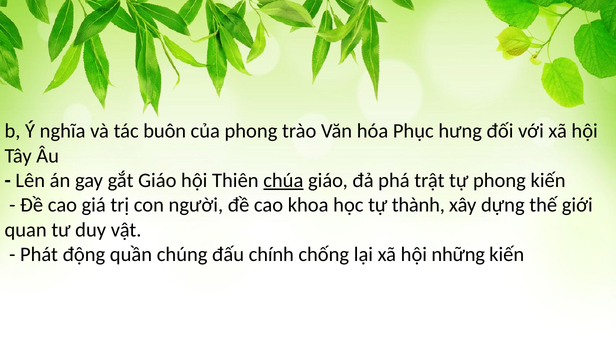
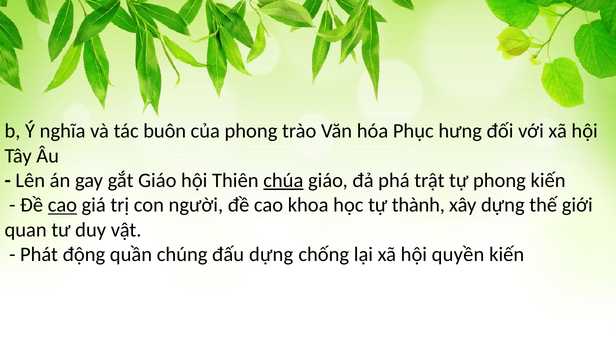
cao at (62, 205) underline: none -> present
đấu chính: chính -> dựng
những: những -> quyền
